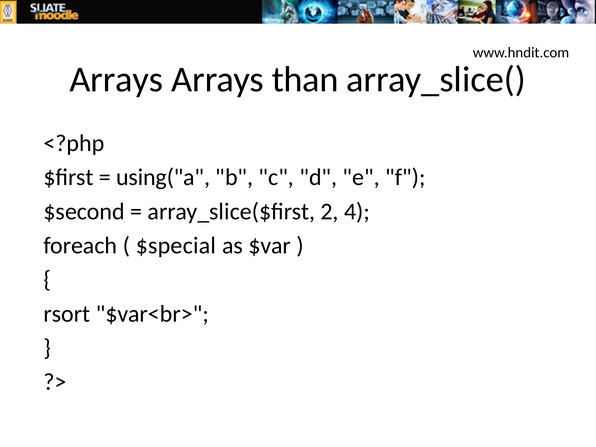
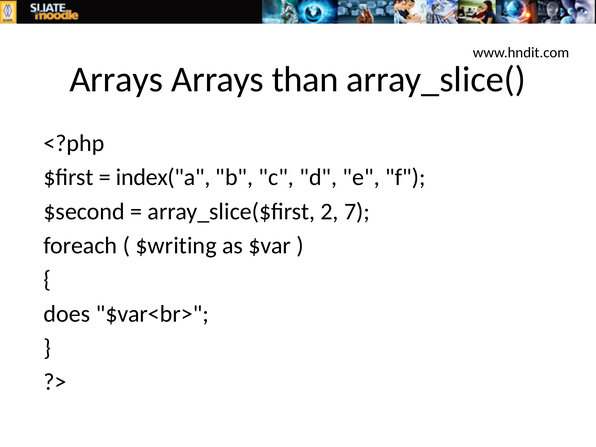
using("a: using("a -> index("a
4: 4 -> 7
$special: $special -> $writing
rsort: rsort -> does
